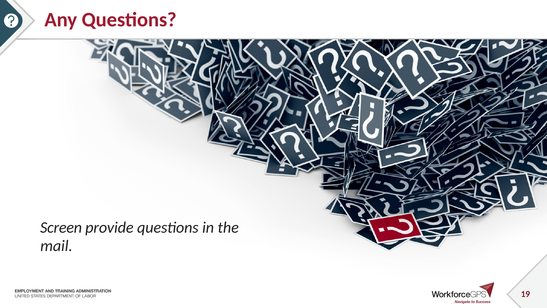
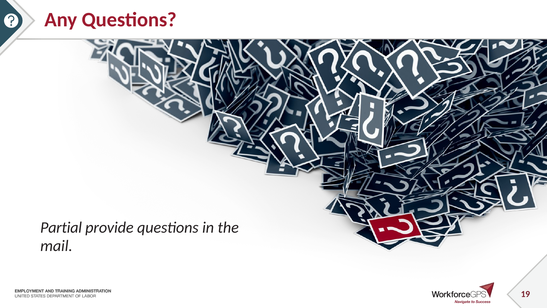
Screen: Screen -> Partial
